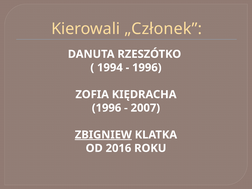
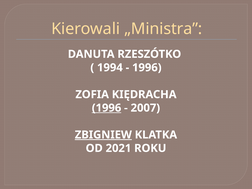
„Członek: „Członek -> „Ministra
1996 at (107, 108) underline: none -> present
2016: 2016 -> 2021
